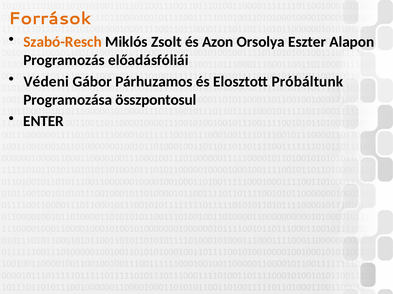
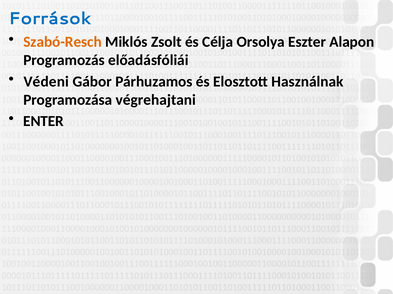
Források colour: orange -> blue
Azon: Azon -> Célja
Próbáltunk: Próbáltunk -> Használnak
összpontosul: összpontosul -> végrehajtani
